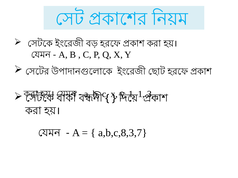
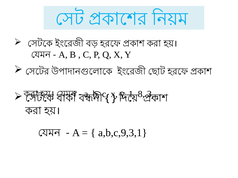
1 at (141, 94): 1 -> 8
a,b,c,8,3,7: a,b,c,8,3,7 -> a,b,c,9,3,1
